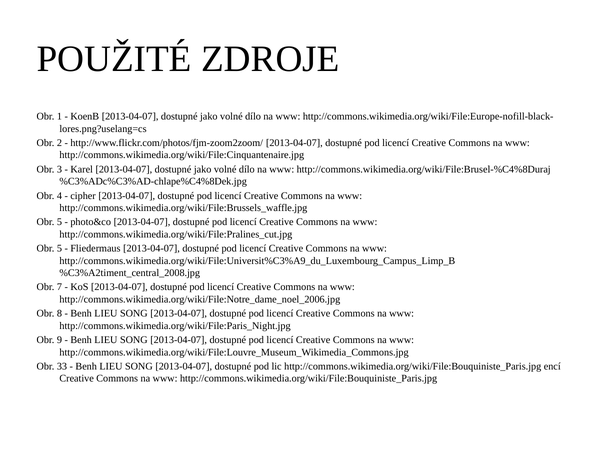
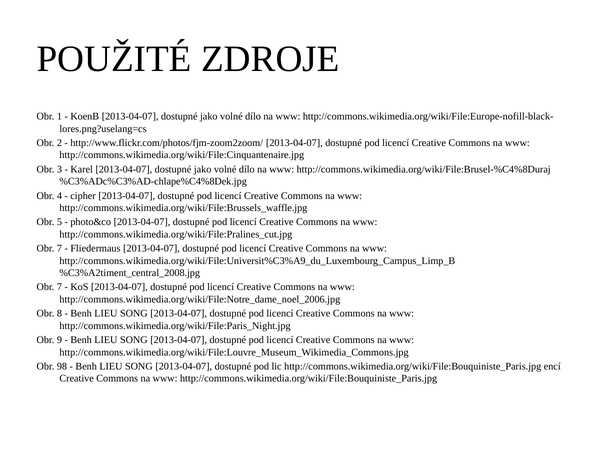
5 at (59, 249): 5 -> 7
33: 33 -> 98
